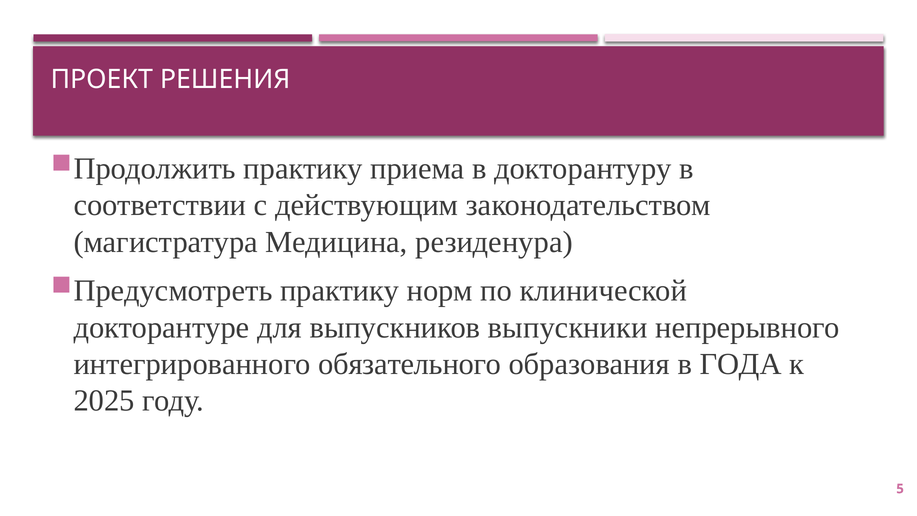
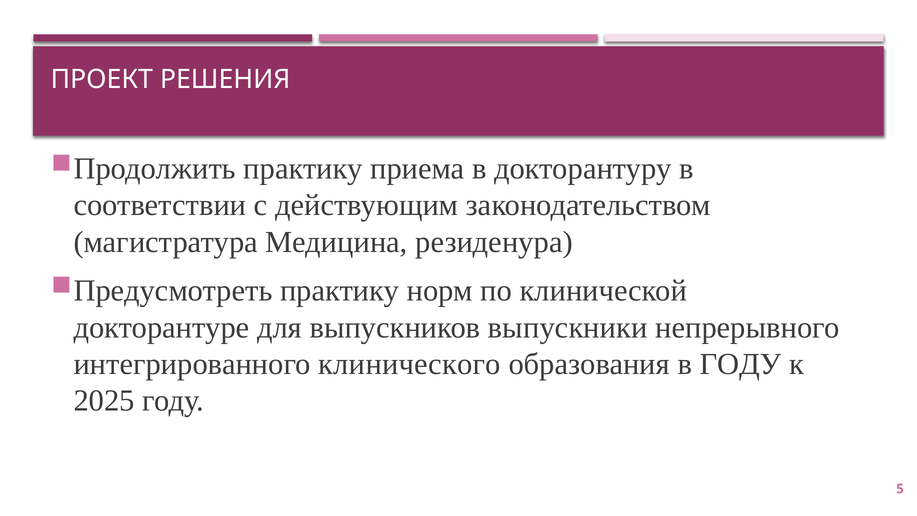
обязательного: обязательного -> клинического
в ГОДА: ГОДА -> ГОДУ
